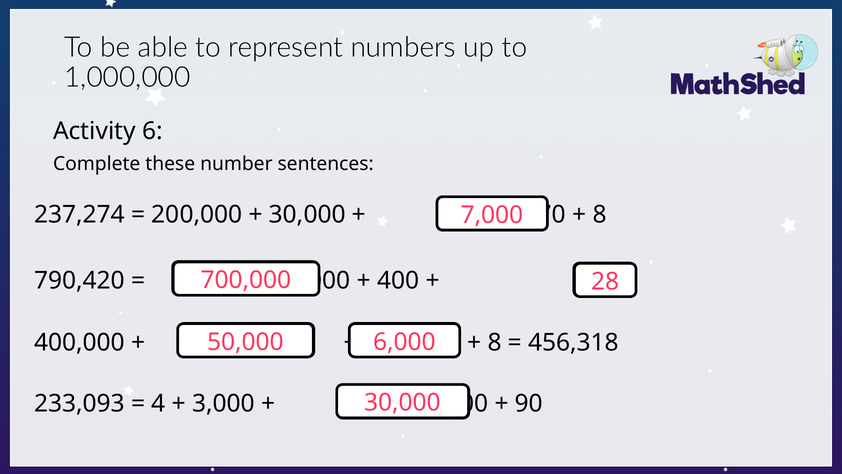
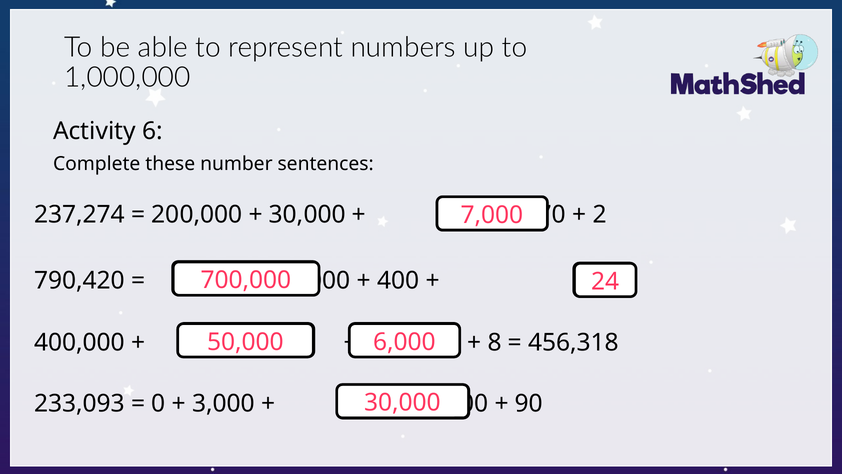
8 at (600, 215): 8 -> 2
28: 28 -> 24
4: 4 -> 0
